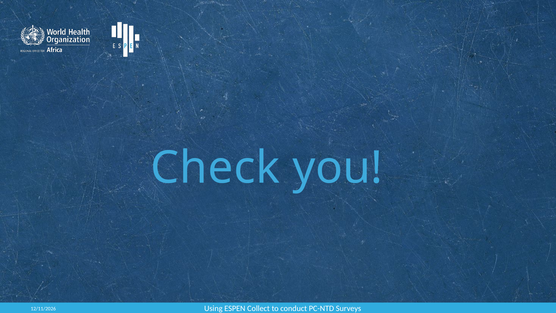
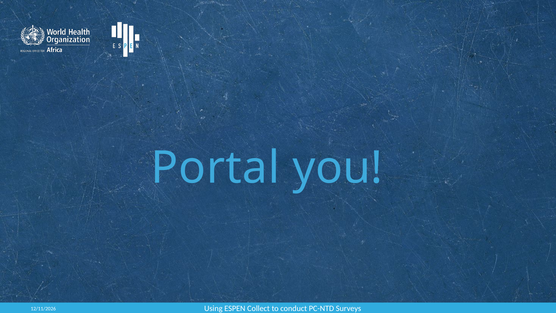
Check: Check -> Portal
